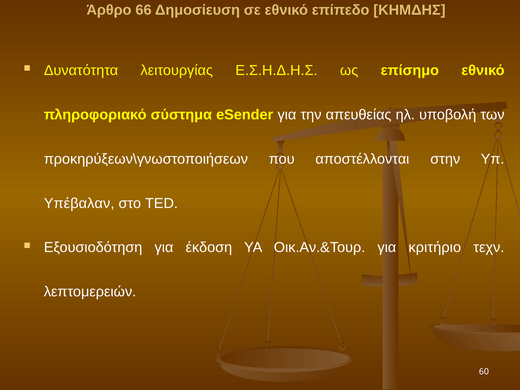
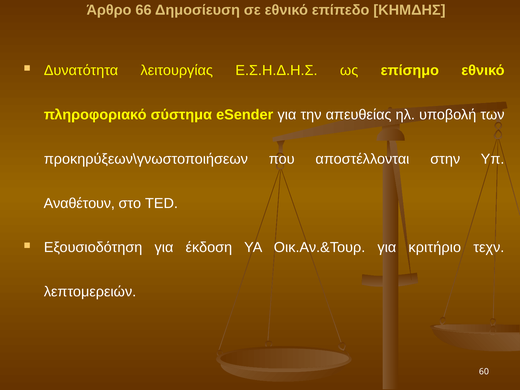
Υπέβαλαν: Υπέβαλαν -> Αναθέτουν
